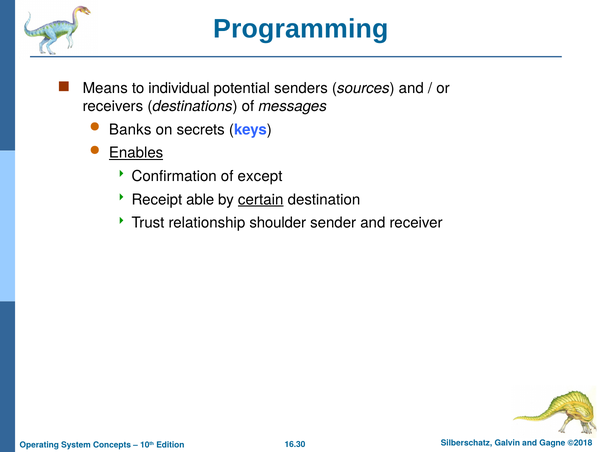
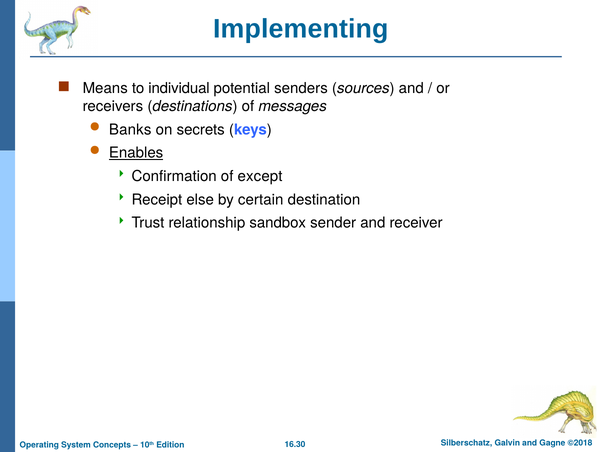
Programming: Programming -> Implementing
able: able -> else
certain underline: present -> none
shoulder: shoulder -> sandbox
